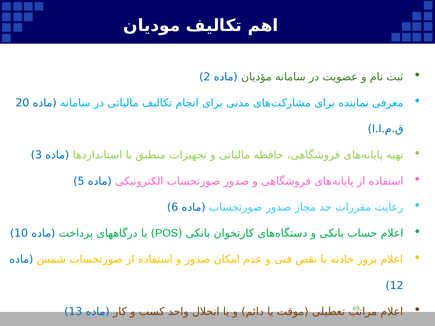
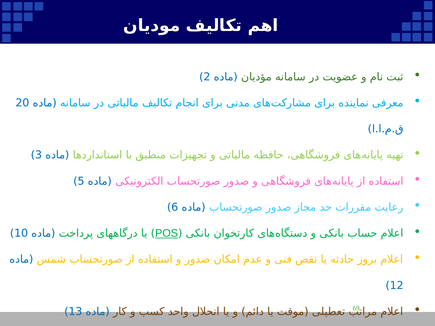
POS underline: none -> present
